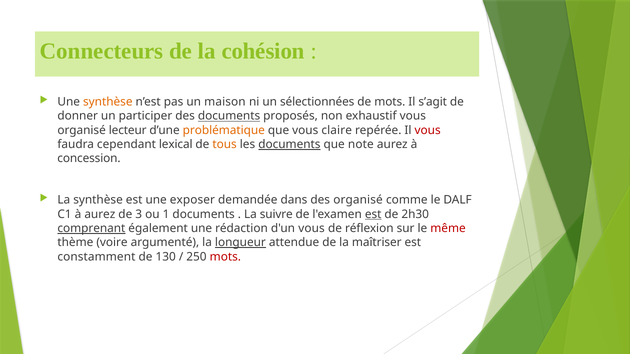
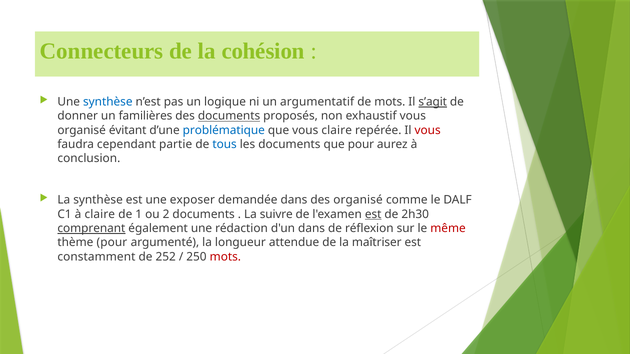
synthèse at (108, 102) colour: orange -> blue
maison: maison -> logique
sélectionnées: sélectionnées -> argumentatif
s’agit underline: none -> present
participer: participer -> familières
lecteur: lecteur -> évitant
problématique colour: orange -> blue
lexical: lexical -> partie
tous colour: orange -> blue
documents at (289, 145) underline: present -> none
que note: note -> pour
concession: concession -> conclusion
à aurez: aurez -> claire
3: 3 -> 1
1: 1 -> 2
d'un vous: vous -> dans
thème voire: voire -> pour
longueur underline: present -> none
130: 130 -> 252
